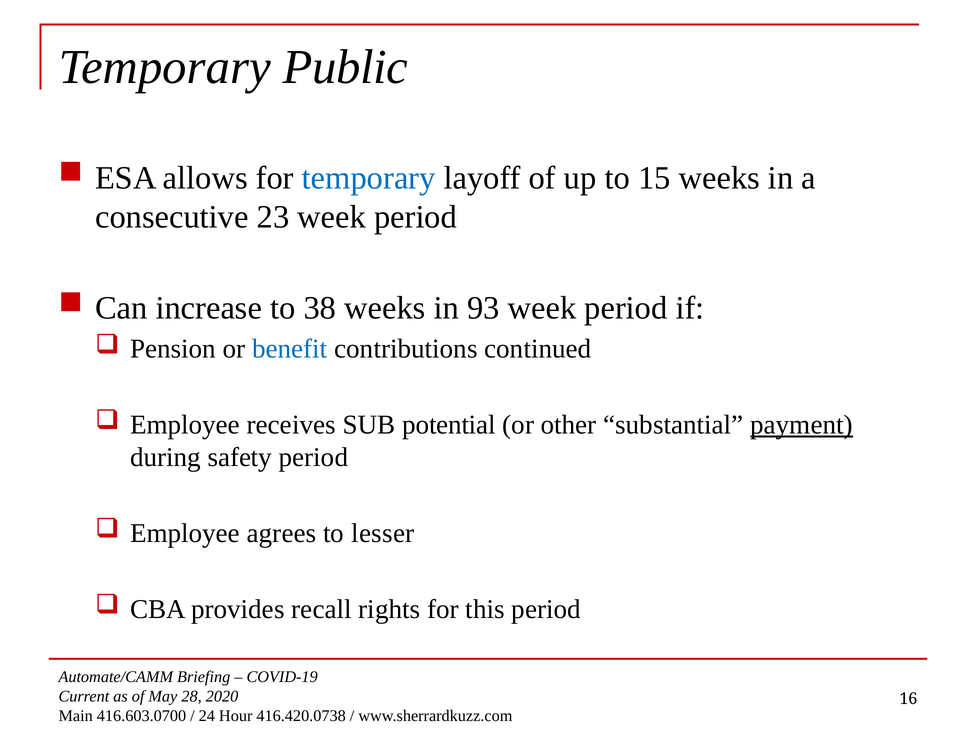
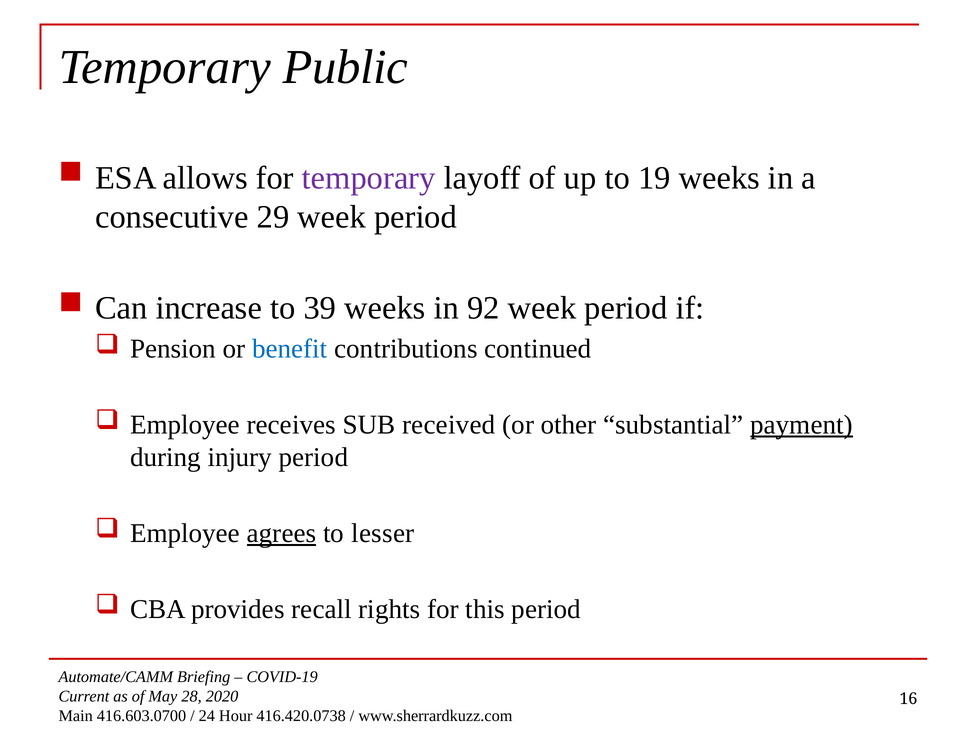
temporary at (369, 178) colour: blue -> purple
15: 15 -> 19
23: 23 -> 29
38: 38 -> 39
93: 93 -> 92
potential: potential -> received
safety: safety -> injury
agrees underline: none -> present
